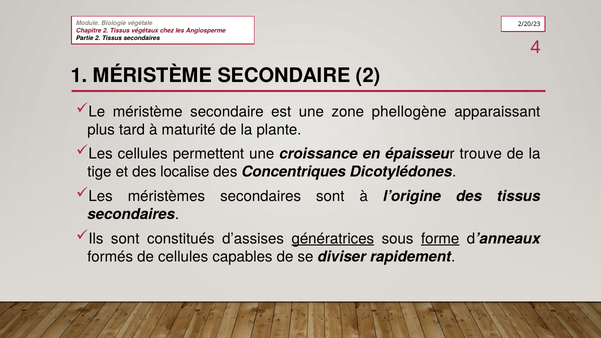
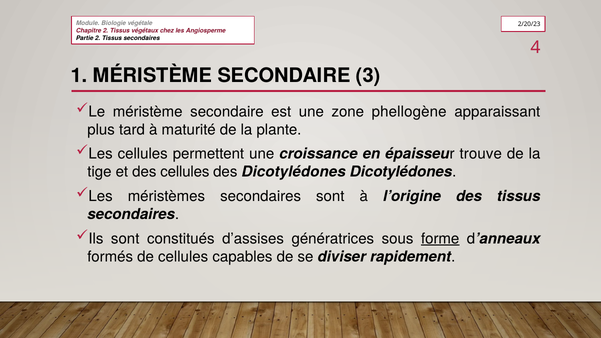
SECONDAIRE 2: 2 -> 3
des localise: localise -> cellules
des Concentriques: Concentriques -> Dicotylédones
génératrices underline: present -> none
